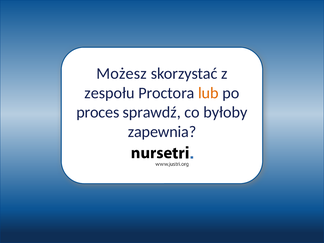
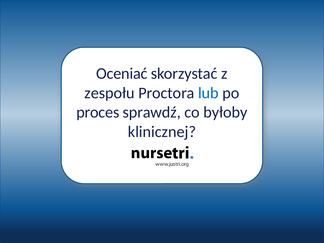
Możesz: Możesz -> Oceniać
lub colour: orange -> blue
zapewnia: zapewnia -> klinicznej
